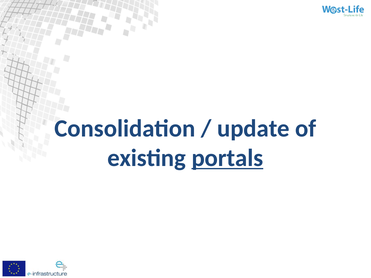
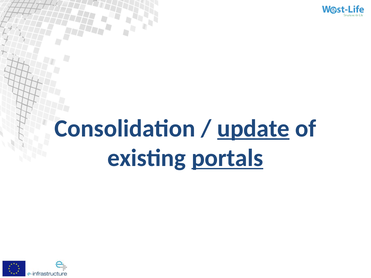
update underline: none -> present
